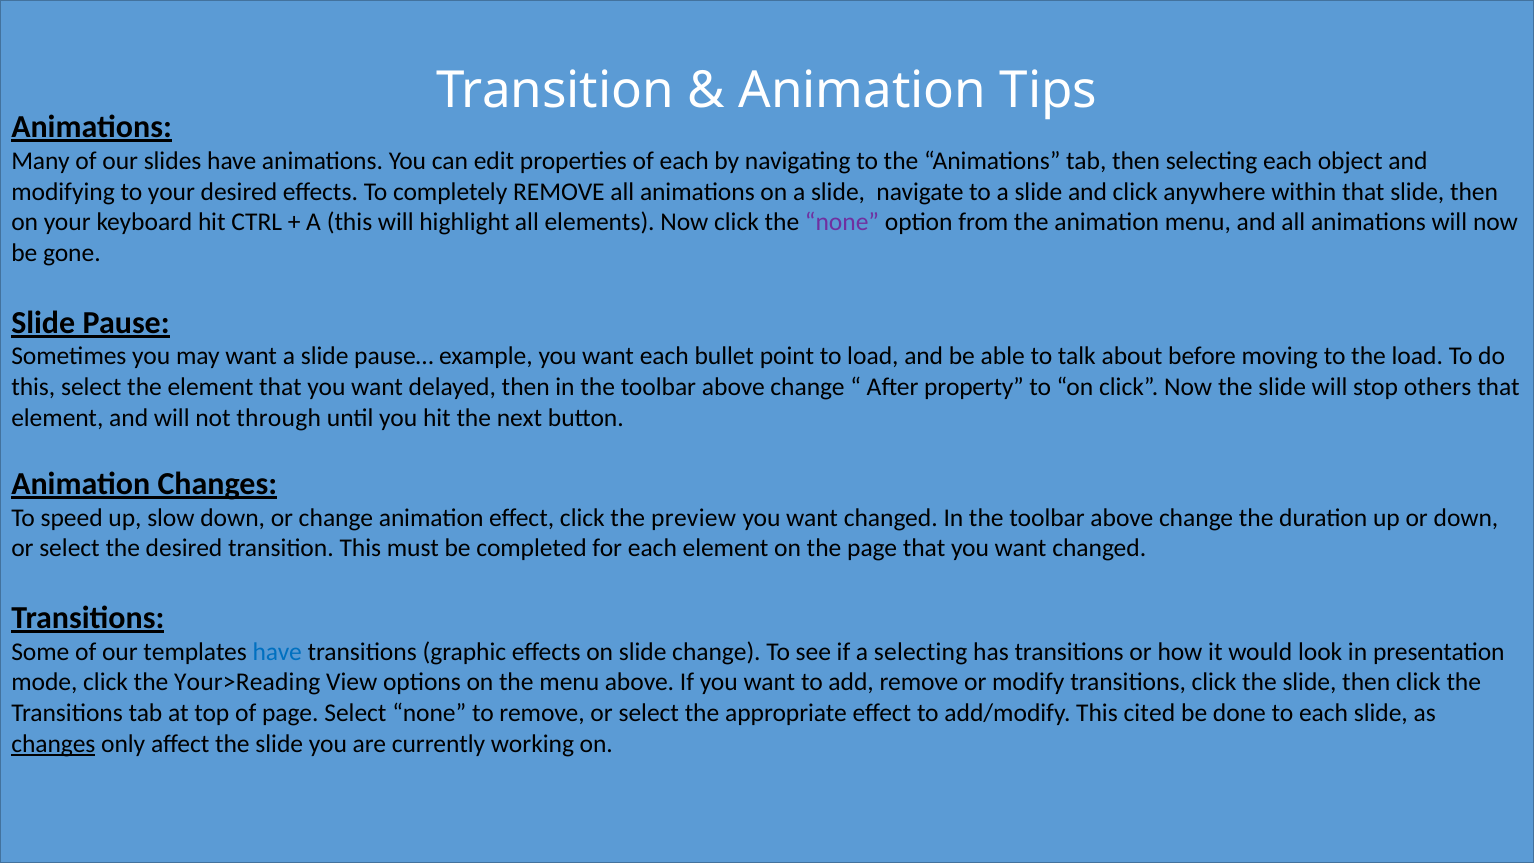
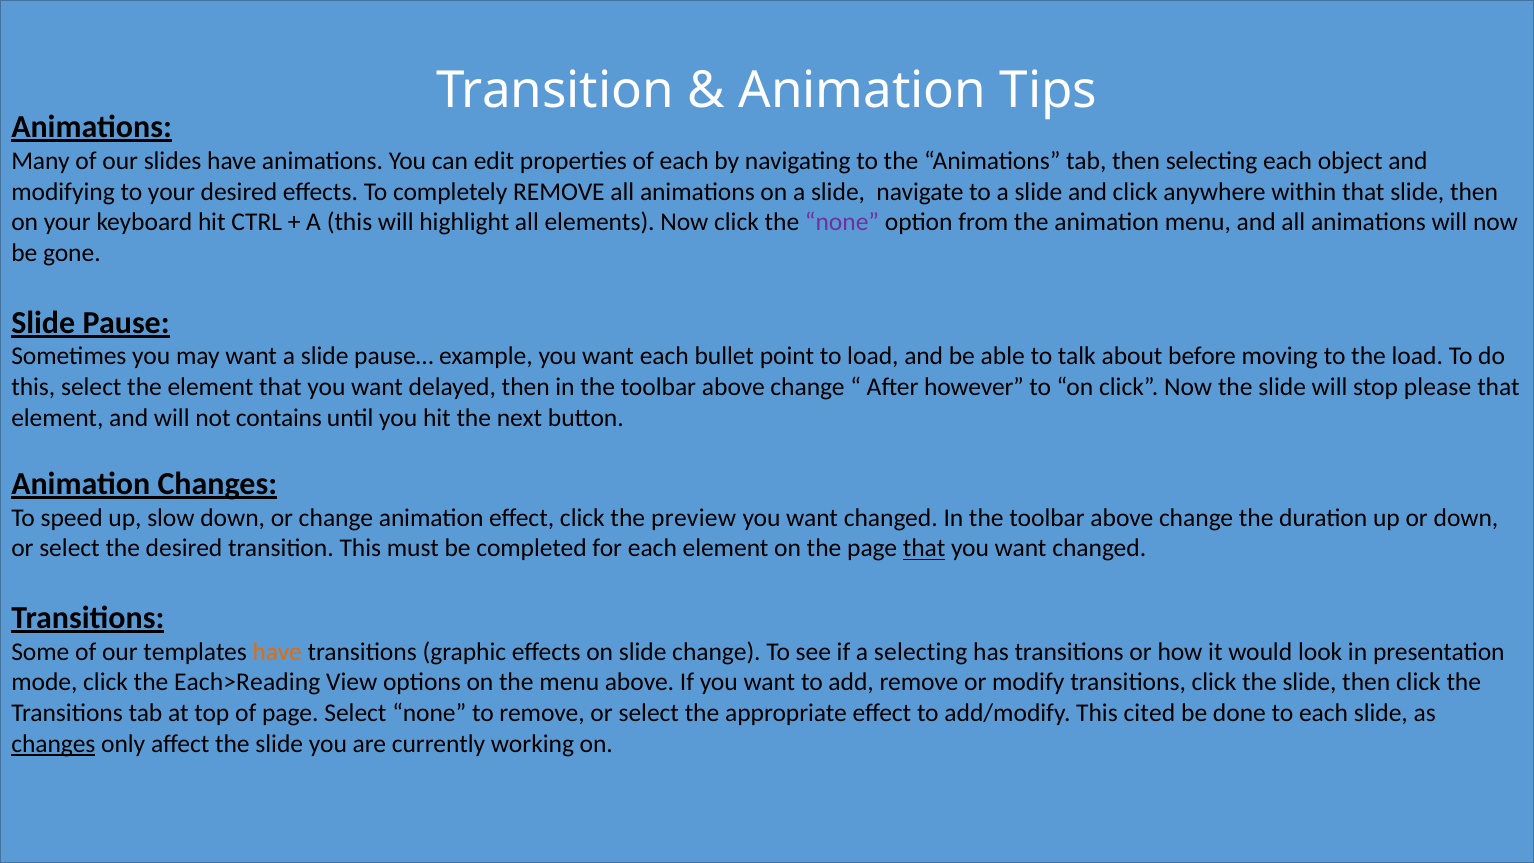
property: property -> however
others: others -> please
through: through -> contains
that at (924, 548) underline: none -> present
have at (277, 652) colour: blue -> orange
Your>Reading: Your>Reading -> Each>Reading
